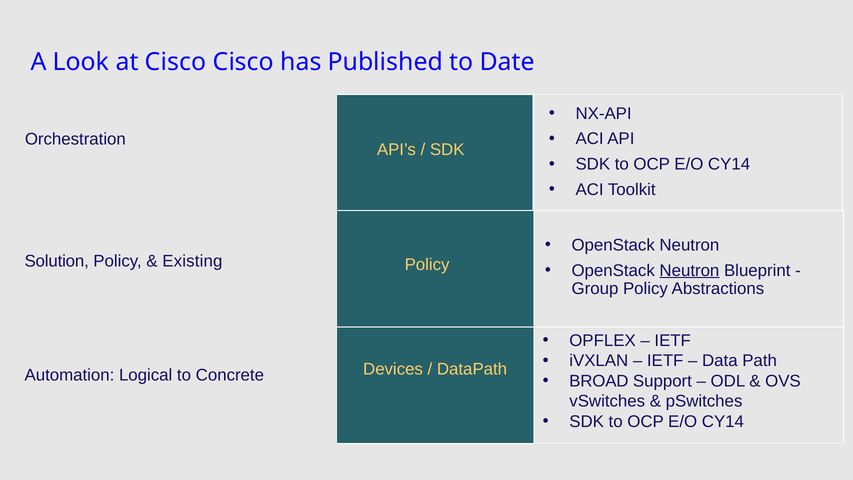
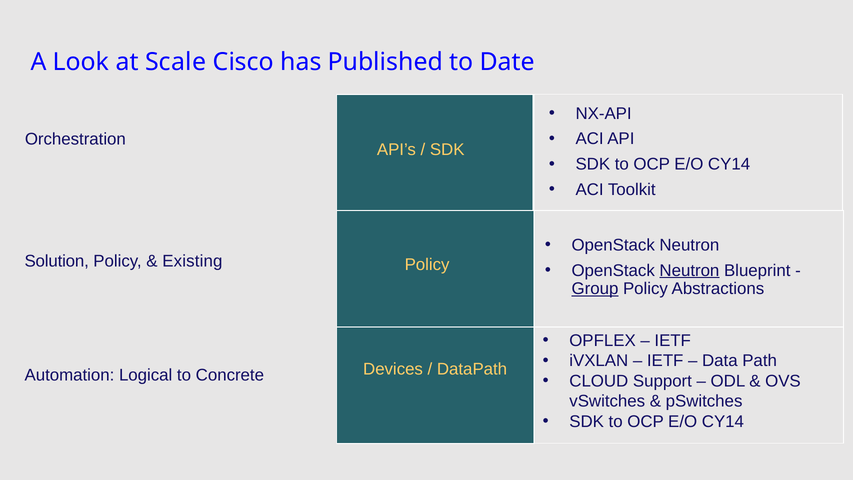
at Cisco: Cisco -> Scale
Group underline: none -> present
BROAD: BROAD -> CLOUD
